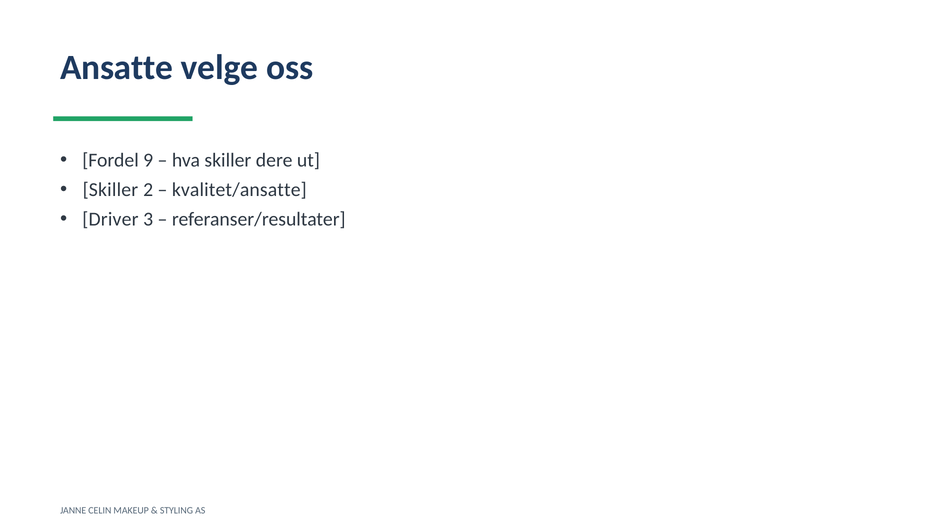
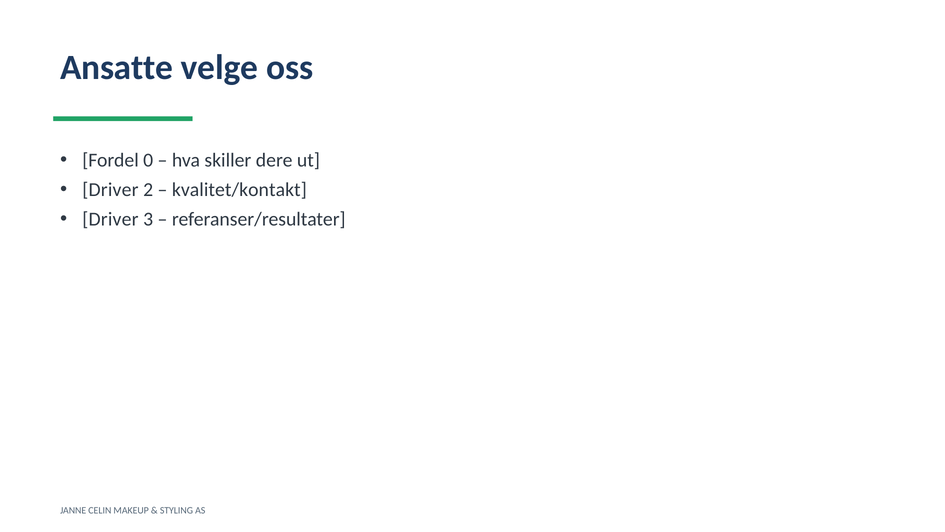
9: 9 -> 0
Skiller at (110, 190): Skiller -> Driver
kvalitet/ansatte: kvalitet/ansatte -> kvalitet/kontakt
